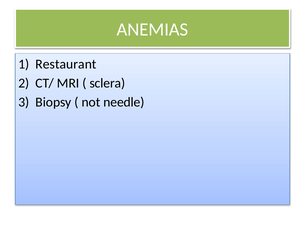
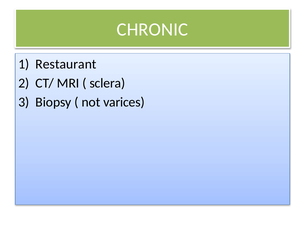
ANEMIAS: ANEMIAS -> CHRONIC
needle: needle -> varices
